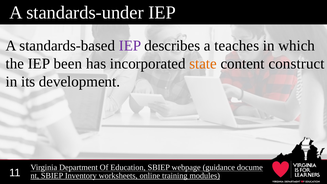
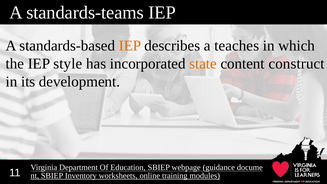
standards-under: standards-under -> standards-teams
IEP at (130, 46) colour: purple -> orange
been: been -> style
